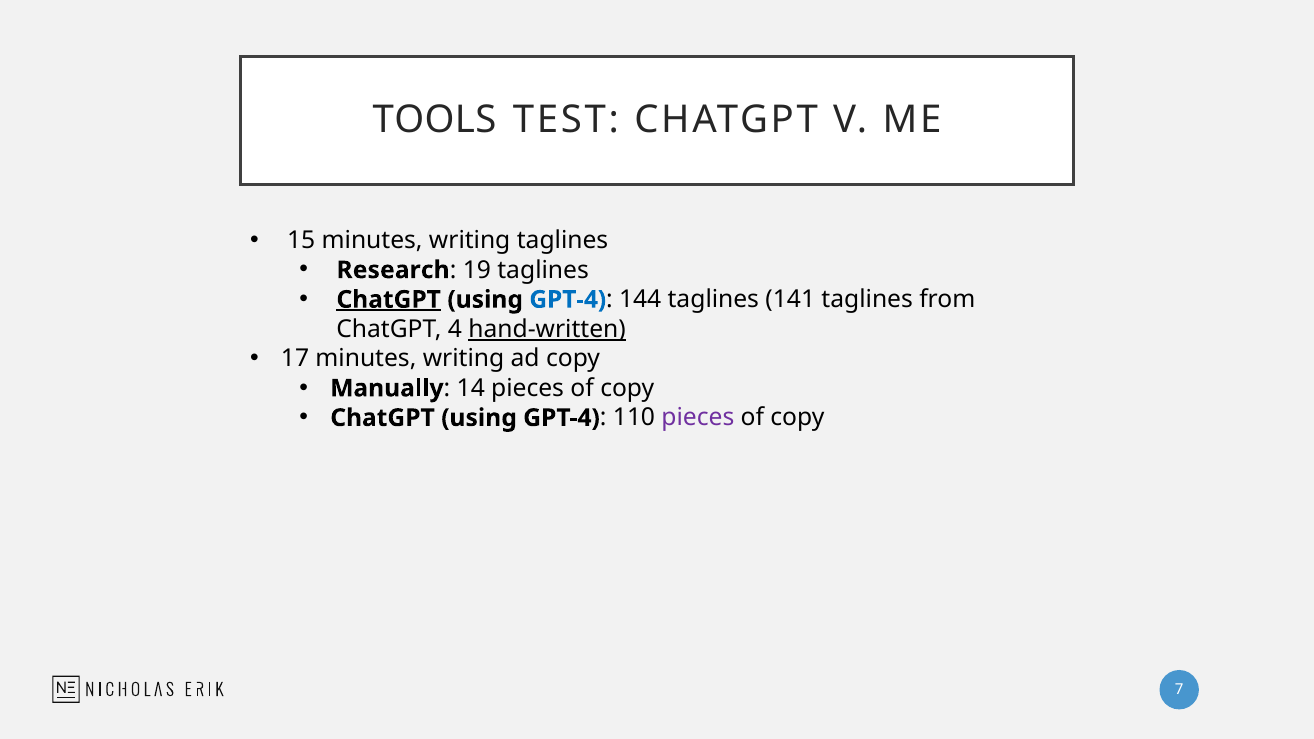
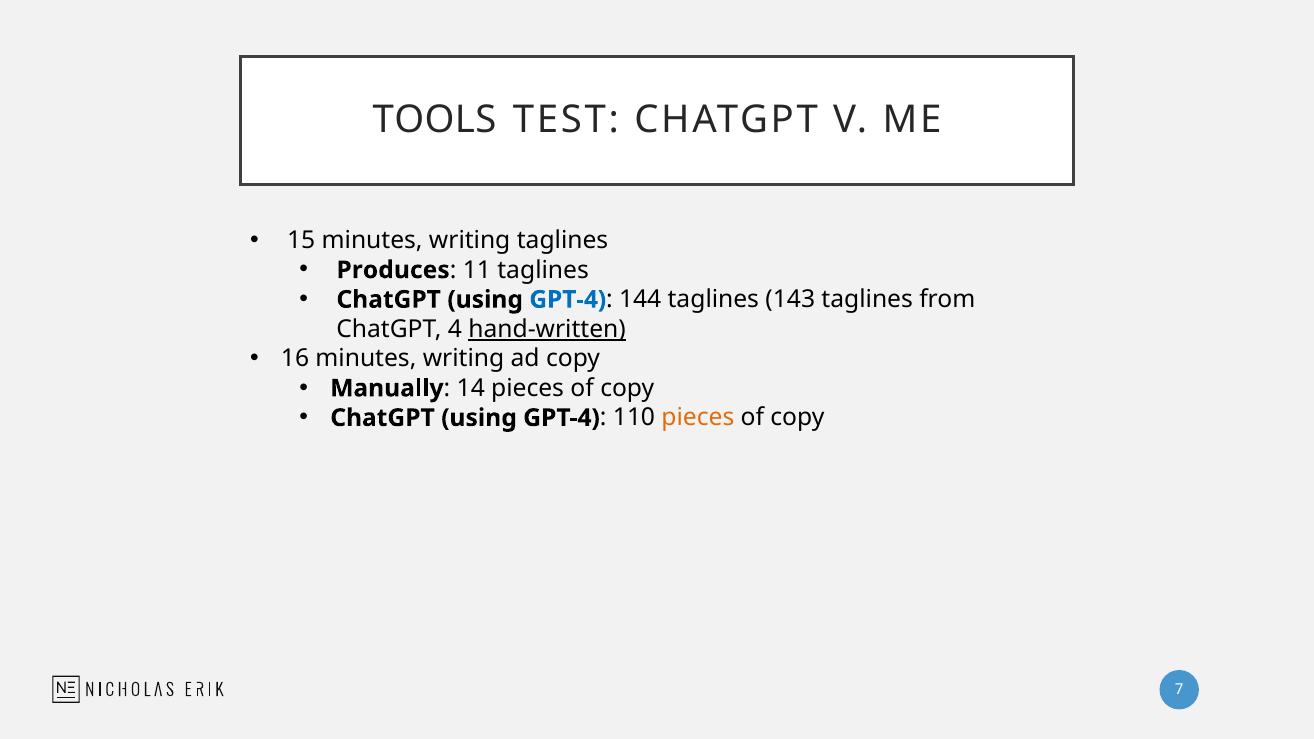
Research: Research -> Produces
19: 19 -> 11
ChatGPT at (389, 300) underline: present -> none
141: 141 -> 143
17: 17 -> 16
pieces at (698, 418) colour: purple -> orange
